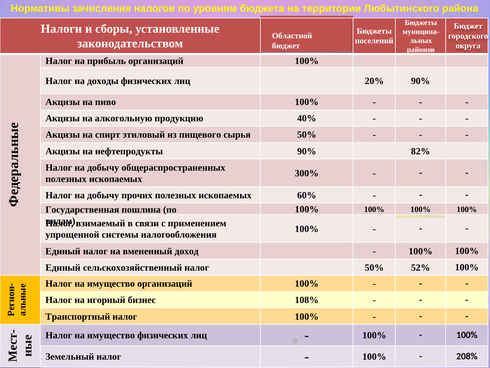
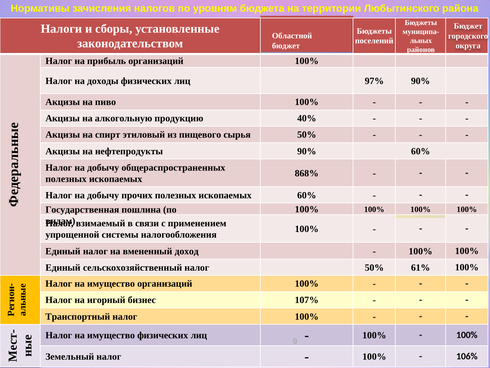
20%: 20% -> 97%
90% 82%: 82% -> 60%
300%: 300% -> 868%
52%: 52% -> 61%
108%: 108% -> 107%
208%: 208% -> 106%
